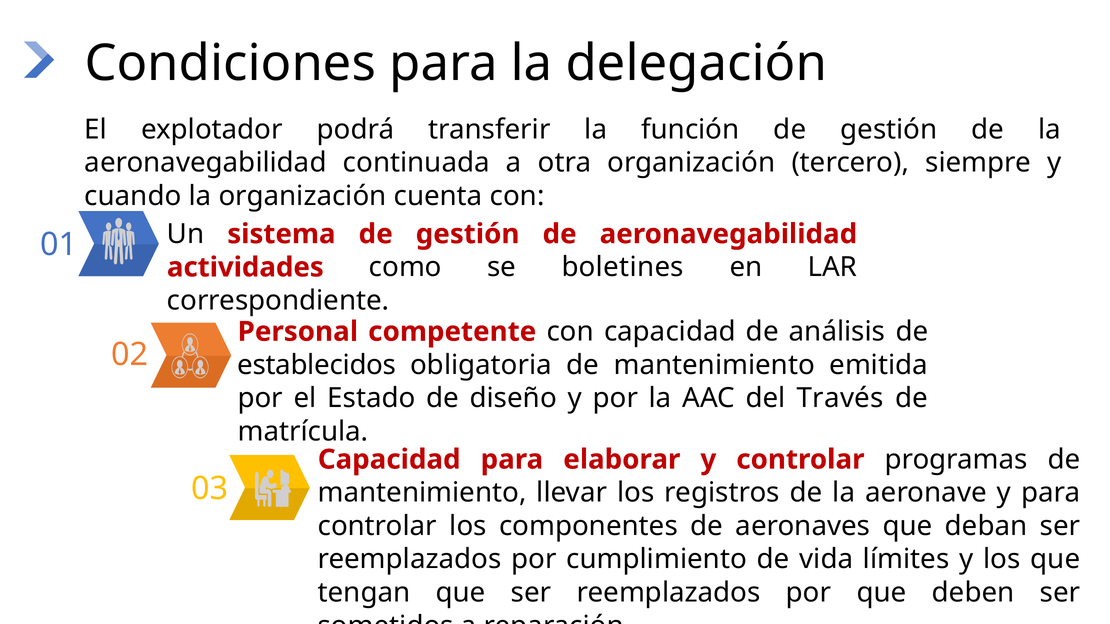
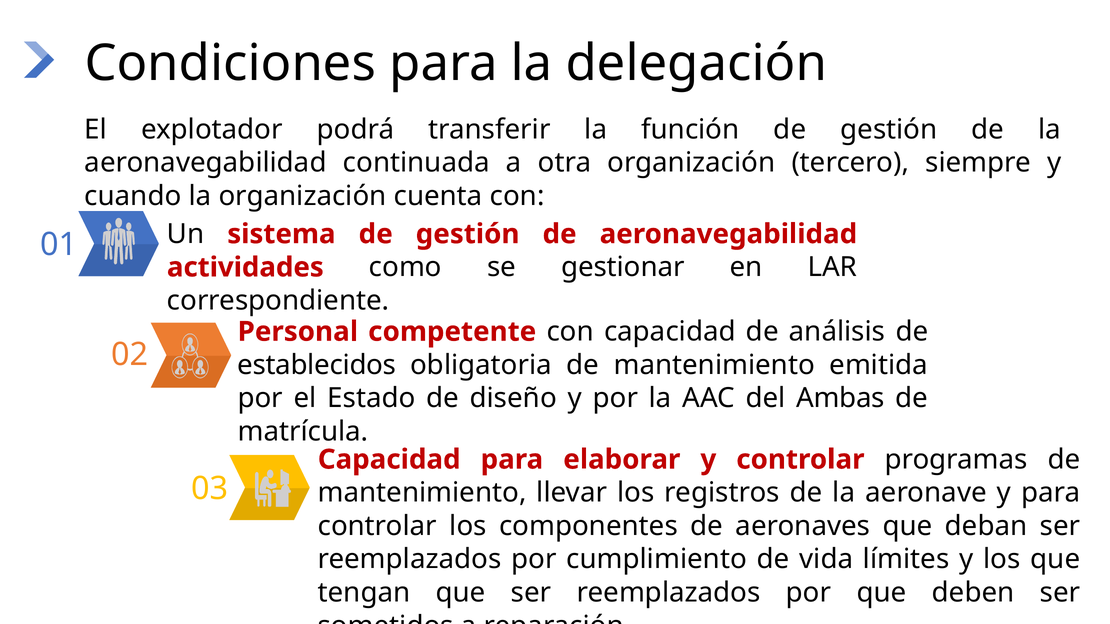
boletines: boletines -> gestionar
Través: Través -> Ambas
